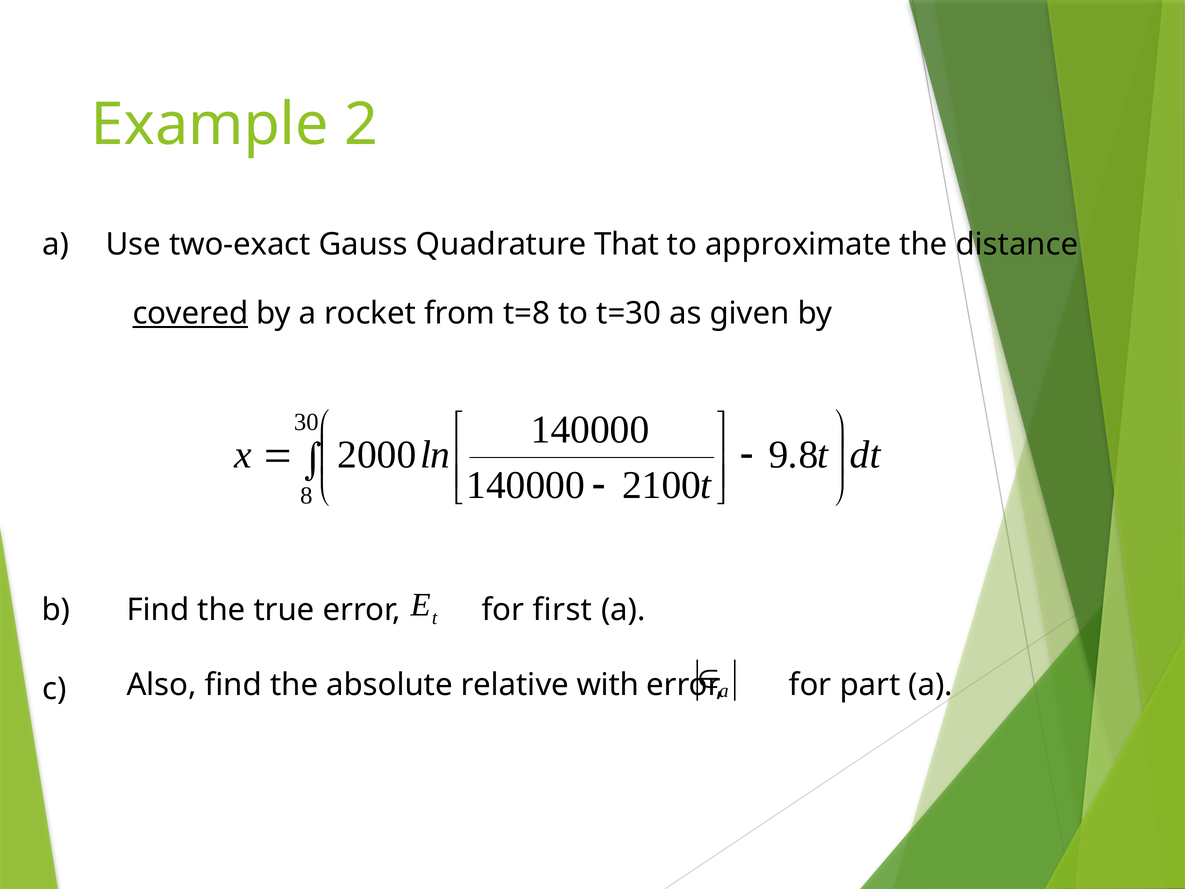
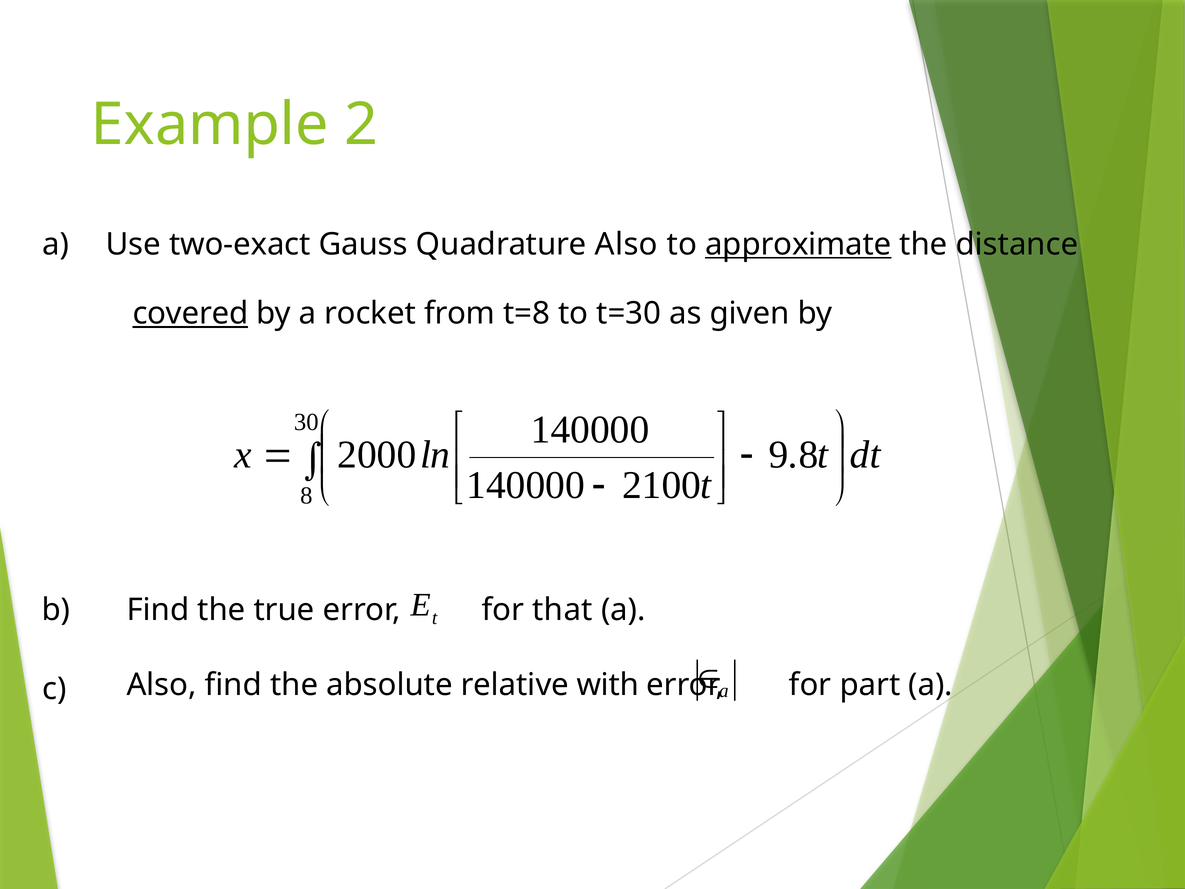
Quadrature That: That -> Also
approximate underline: none -> present
first: first -> that
